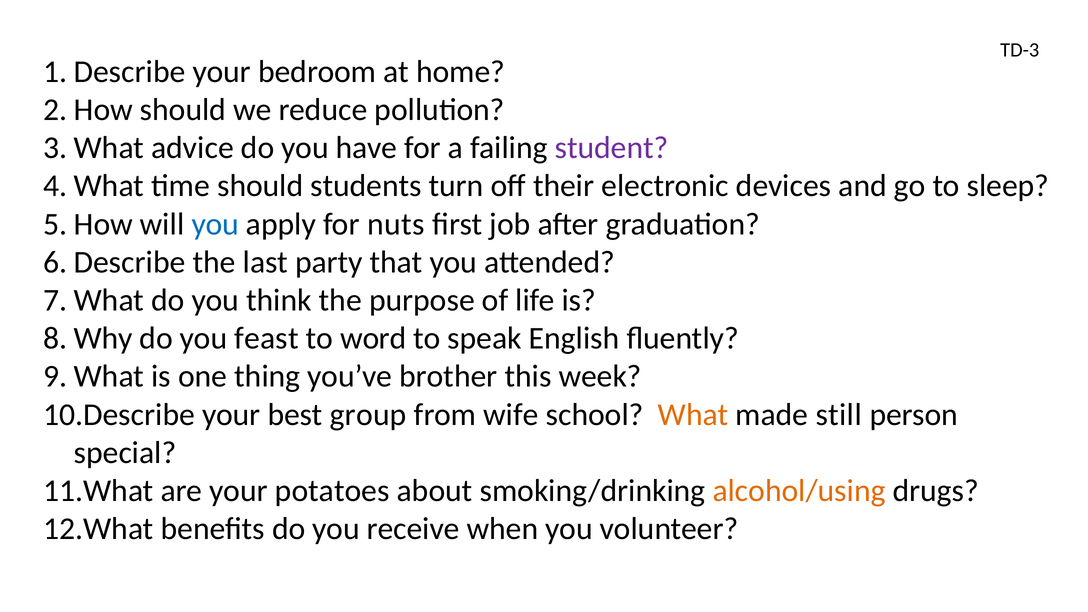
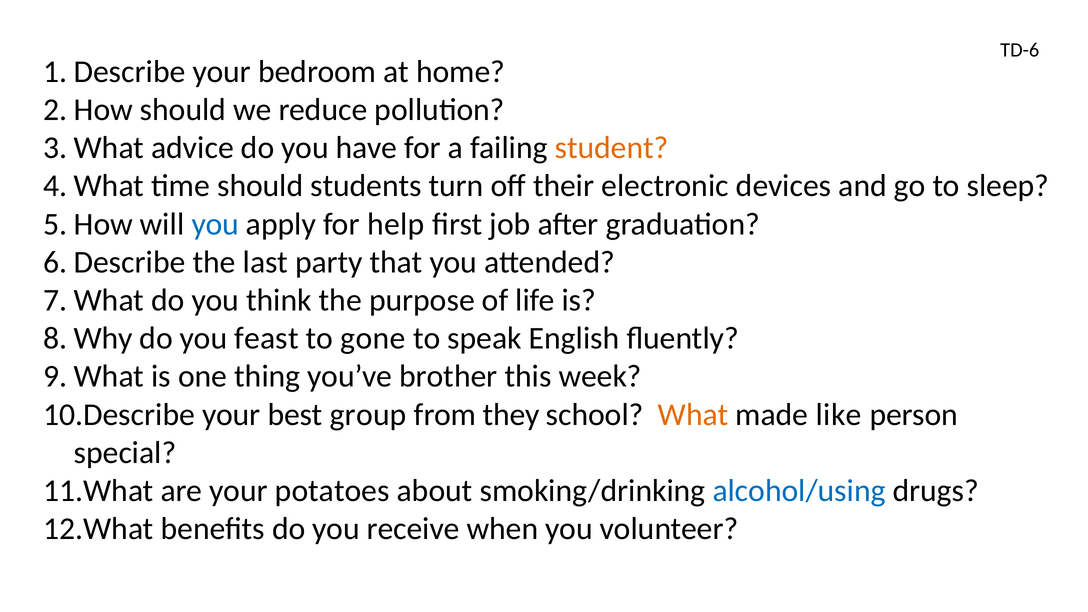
TD-3: TD-3 -> TD-6
student colour: purple -> orange
nuts: nuts -> help
word: word -> gone
wife: wife -> they
still: still -> like
alcohol/using colour: orange -> blue
